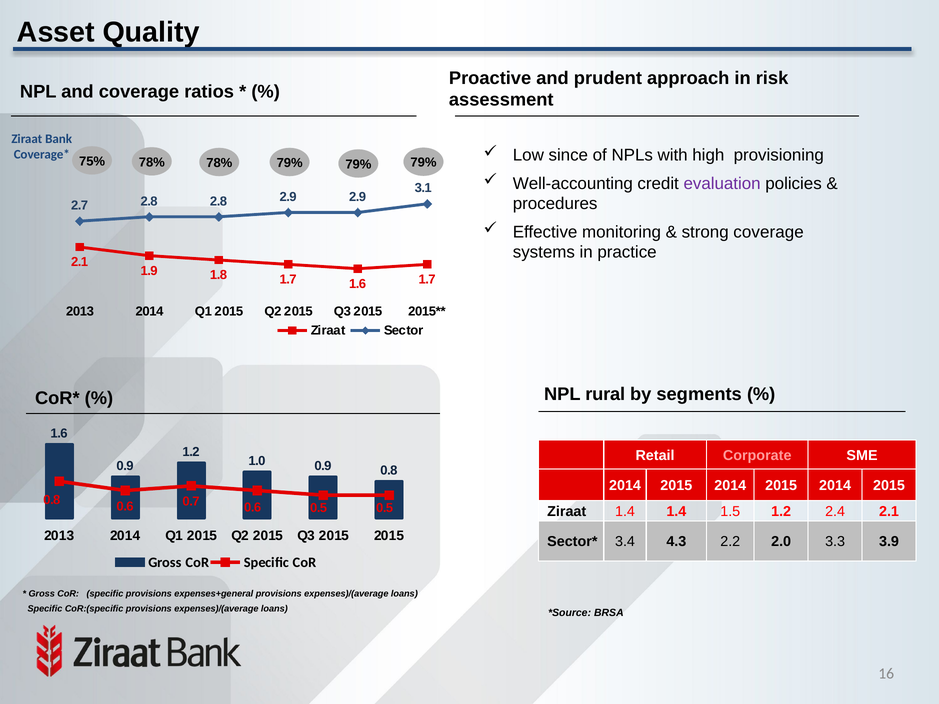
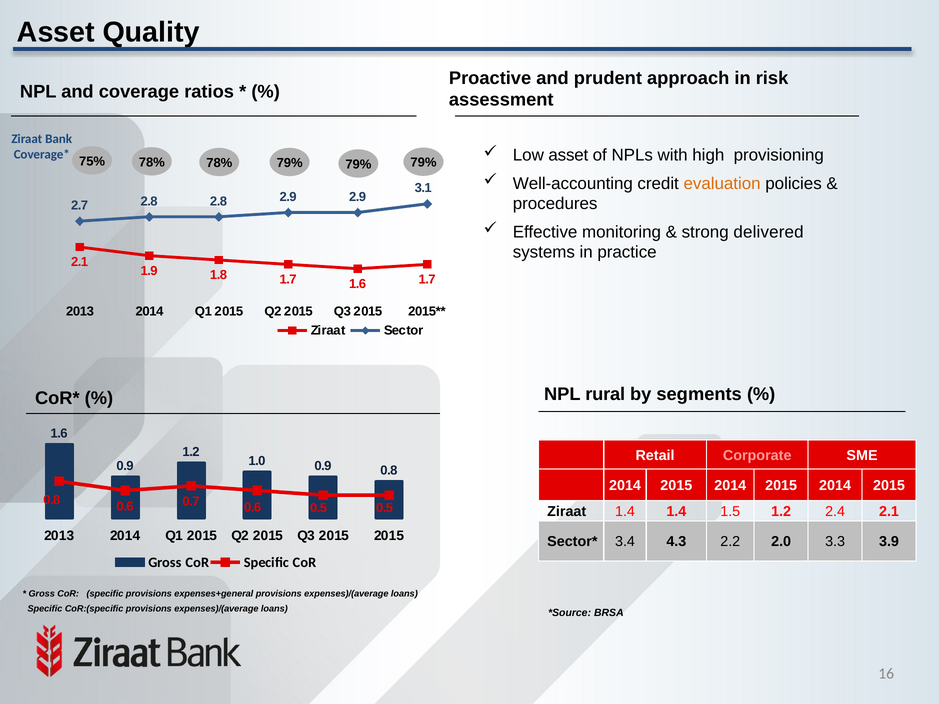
Low since: since -> asset
evaluation colour: purple -> orange
strong coverage: coverage -> delivered
